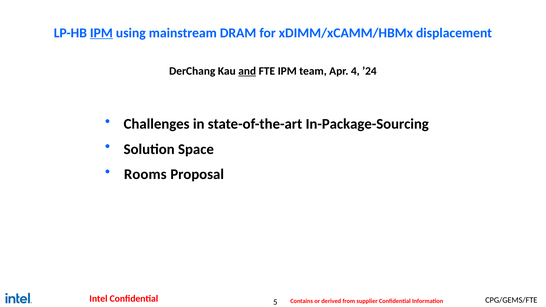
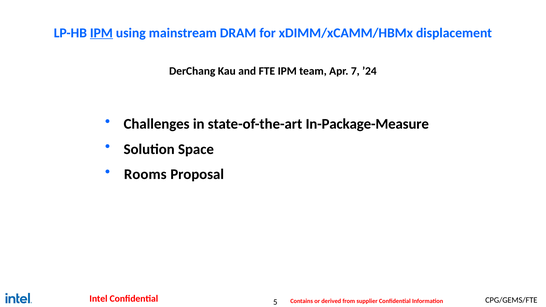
and underline: present -> none
4: 4 -> 7
In-Package-Sourcing: In-Package-Sourcing -> In-Package-Measure
